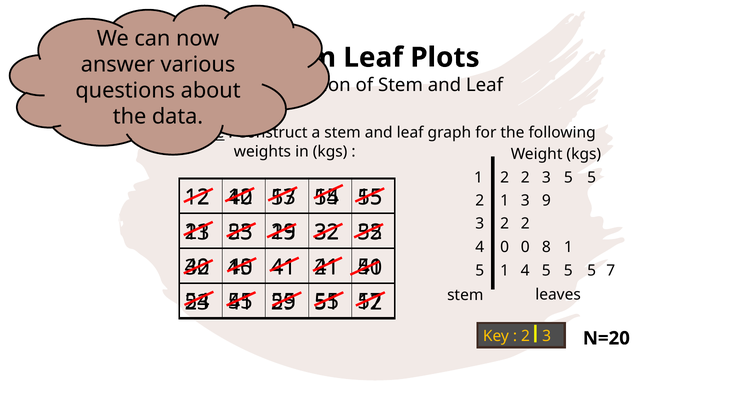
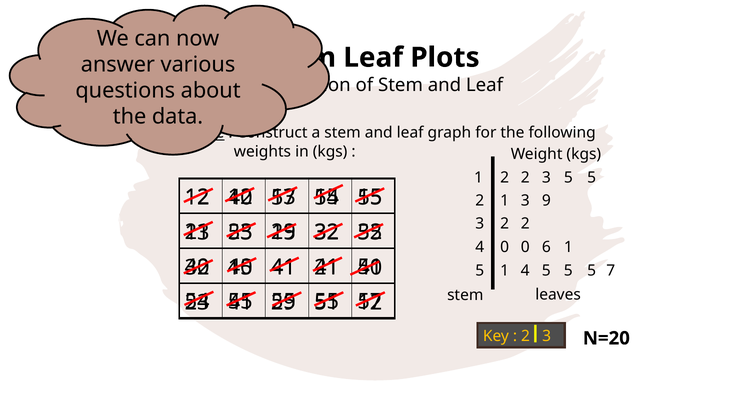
8: 8 -> 6
